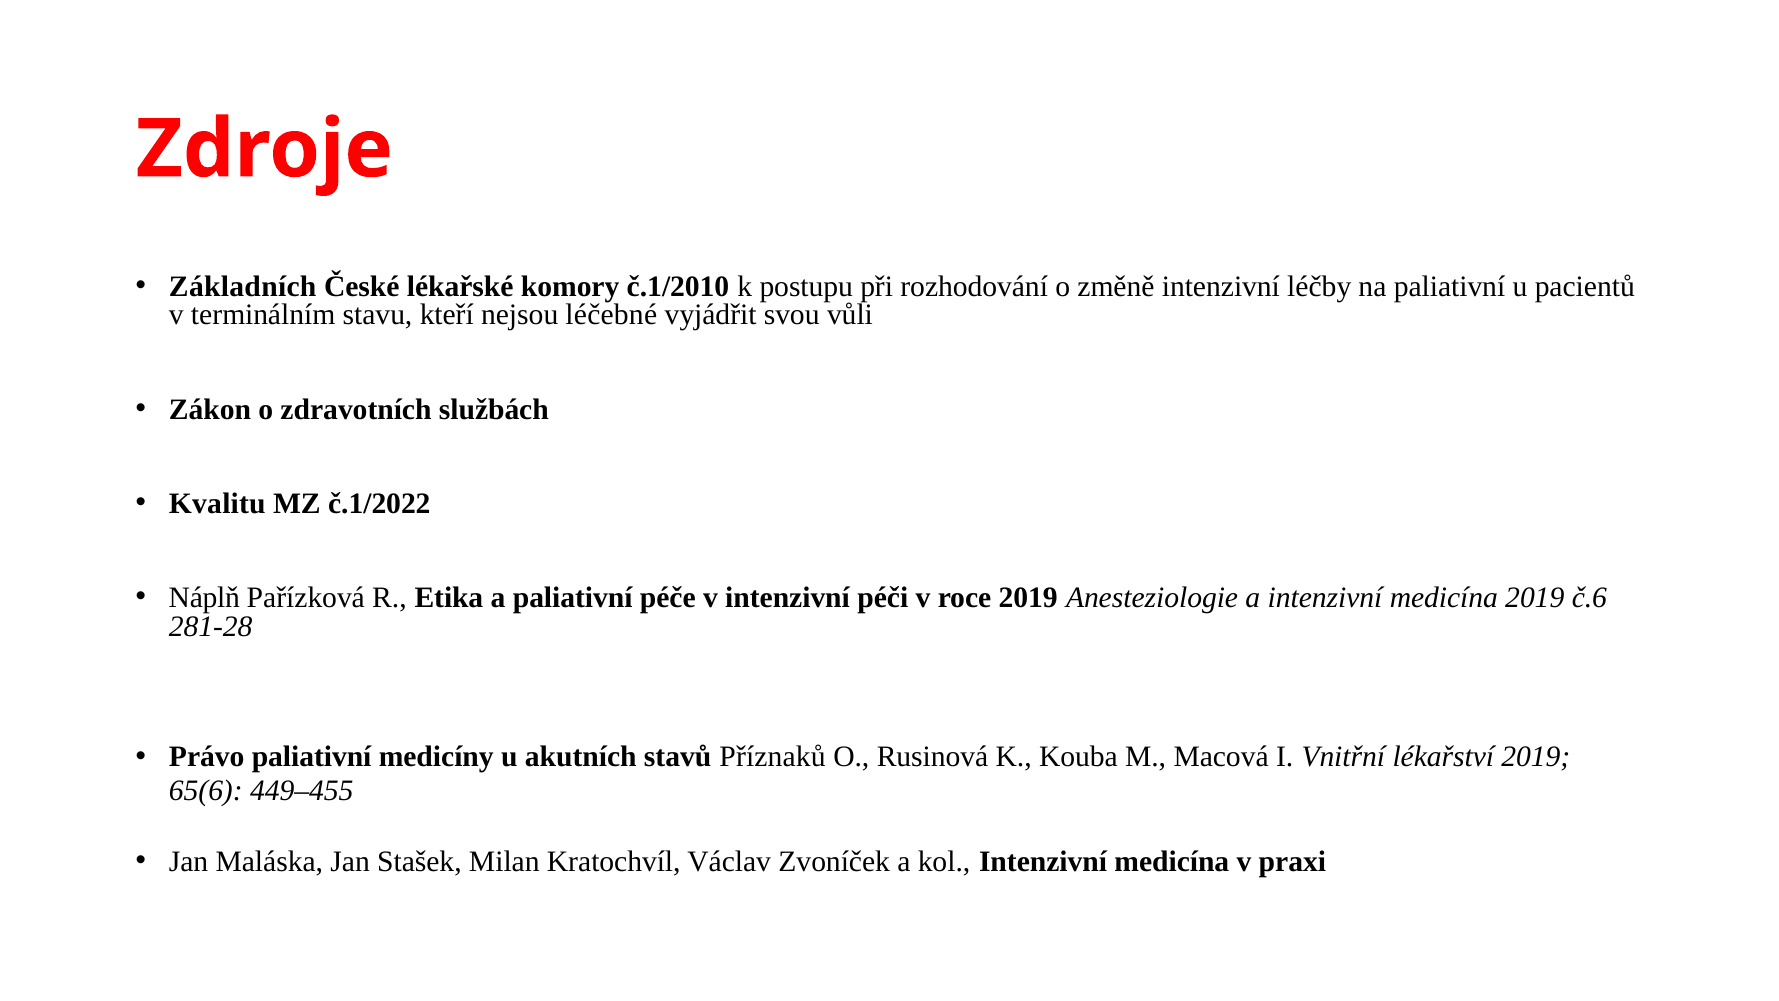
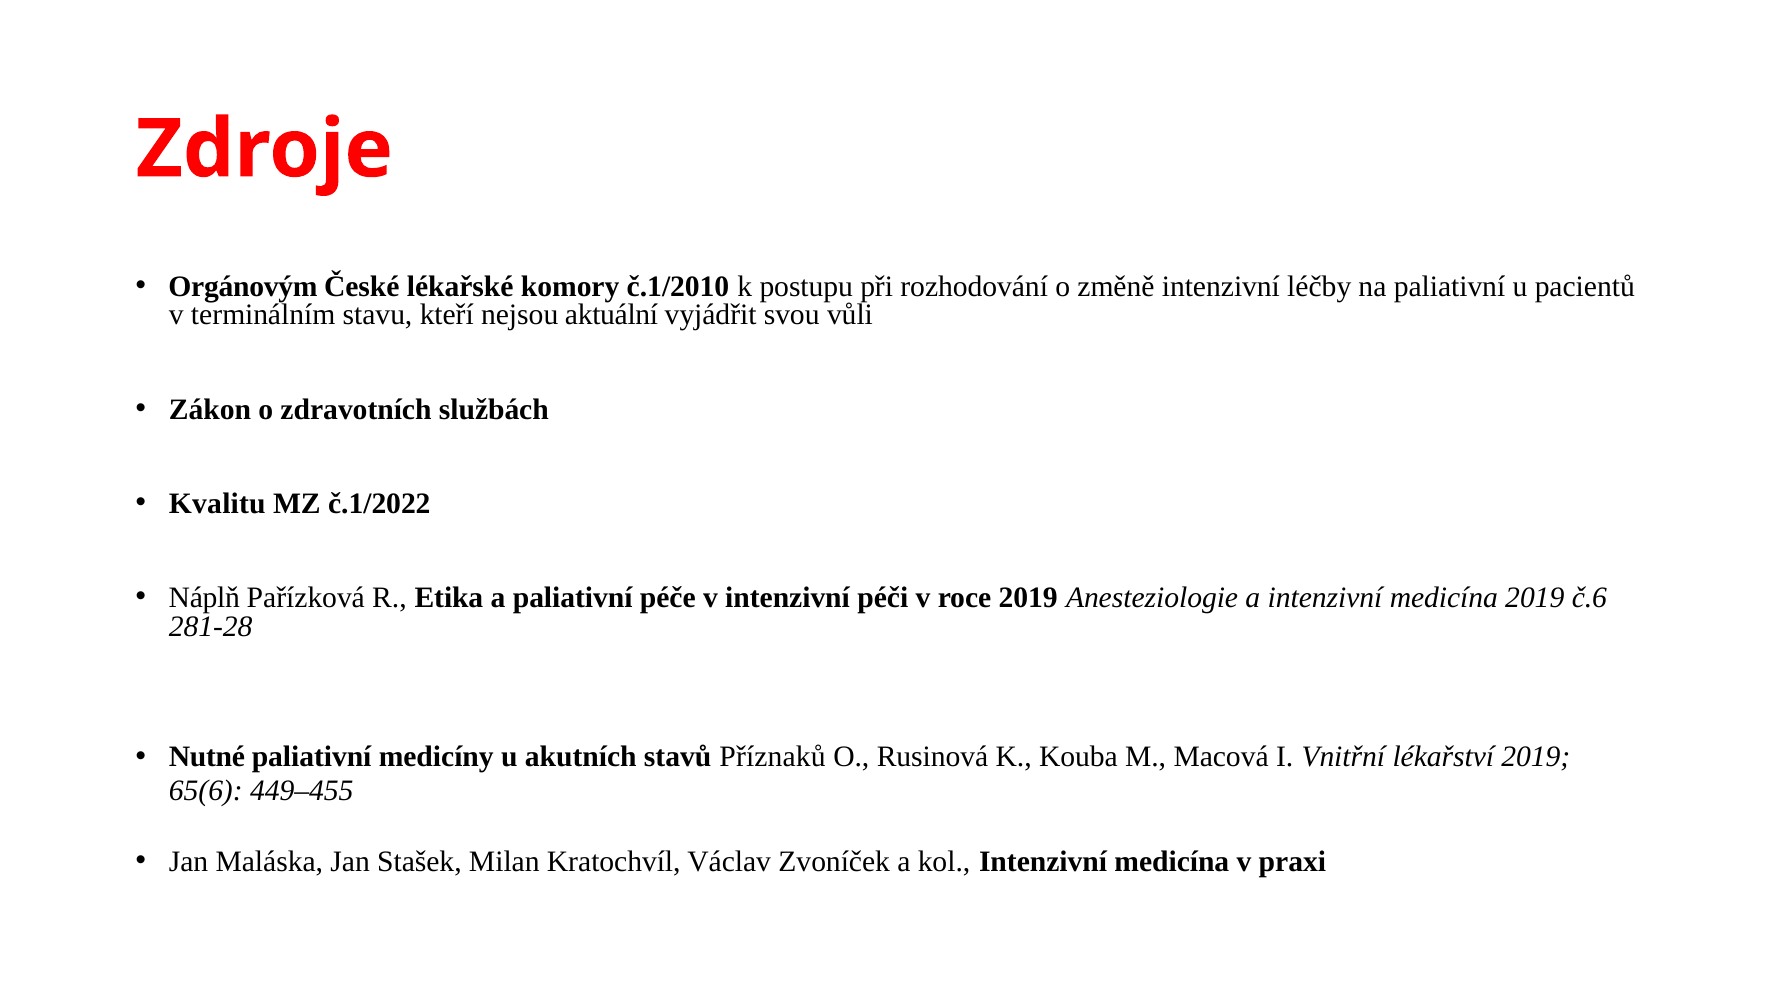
Základních: Základních -> Orgánovým
léčebné: léčebné -> aktuální
Právo: Právo -> Nutné
